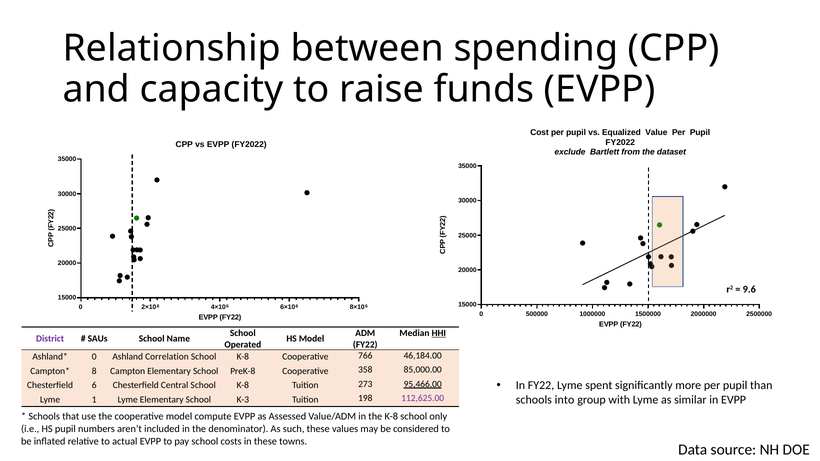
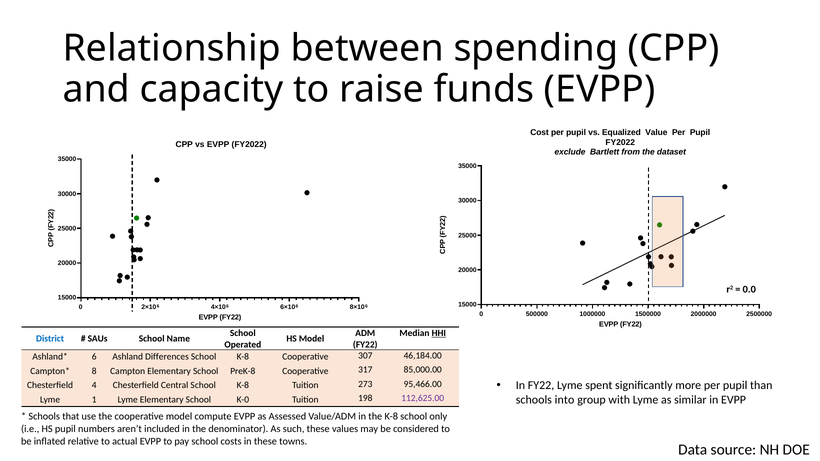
9.6: 9.6 -> 0.0
District colour: purple -> blue
0 at (94, 357): 0 -> 6
Correlation: Correlation -> Differences
766: 766 -> 307
358: 358 -> 317
6: 6 -> 4
95,466.00 underline: present -> none
K-3: K-3 -> K-0
